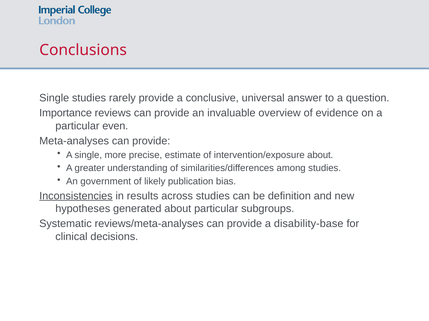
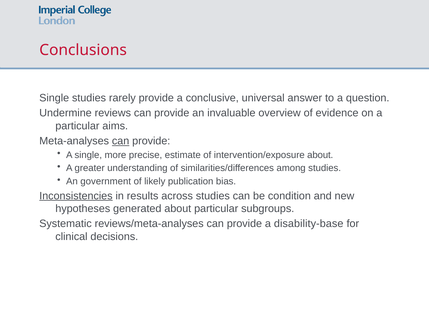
Importance: Importance -> Undermine
even: even -> aims
can at (121, 141) underline: none -> present
definition: definition -> condition
